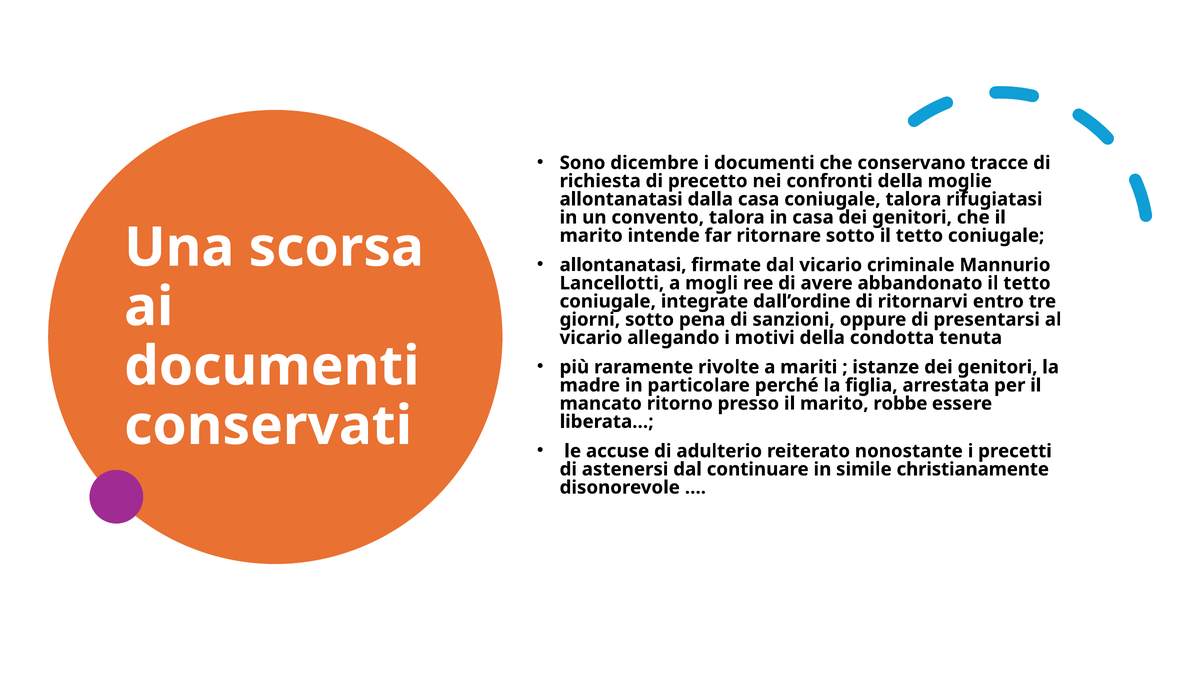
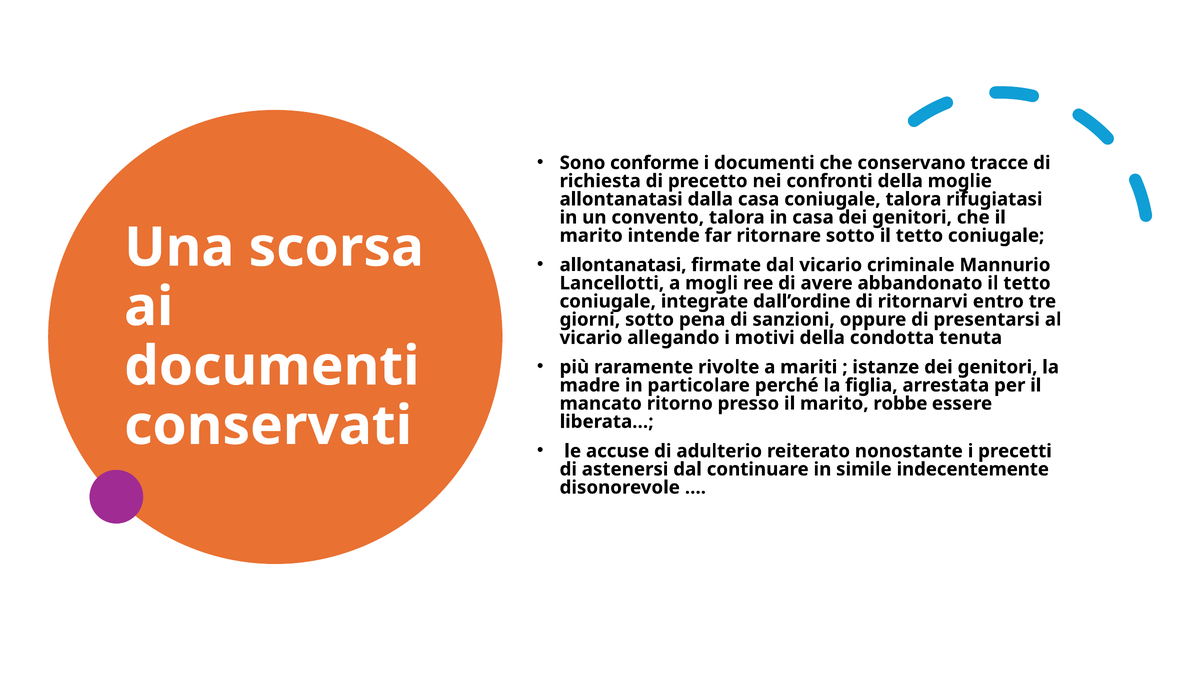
dicembre: dicembre -> conforme
christianamente: christianamente -> indecentemente
